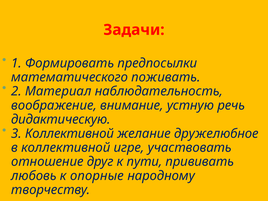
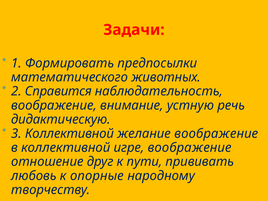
поживать: поживать -> животных
Материал: Материал -> Справится
желание дружелюбное: дружелюбное -> воображение
игре участвовать: участвовать -> воображение
